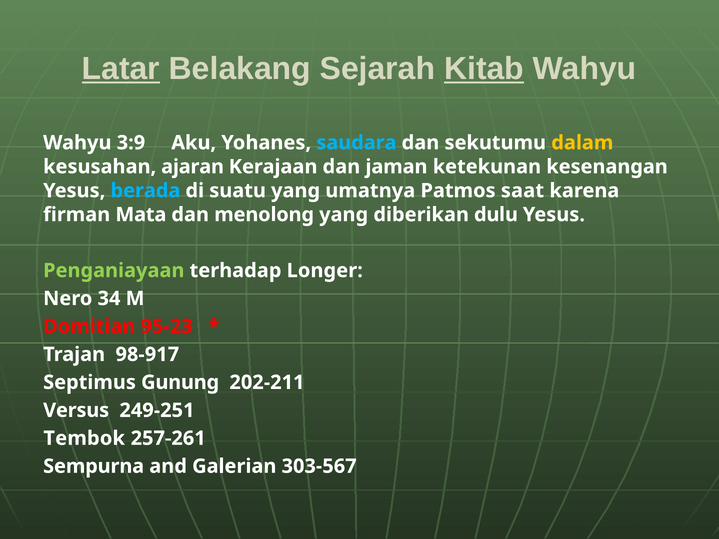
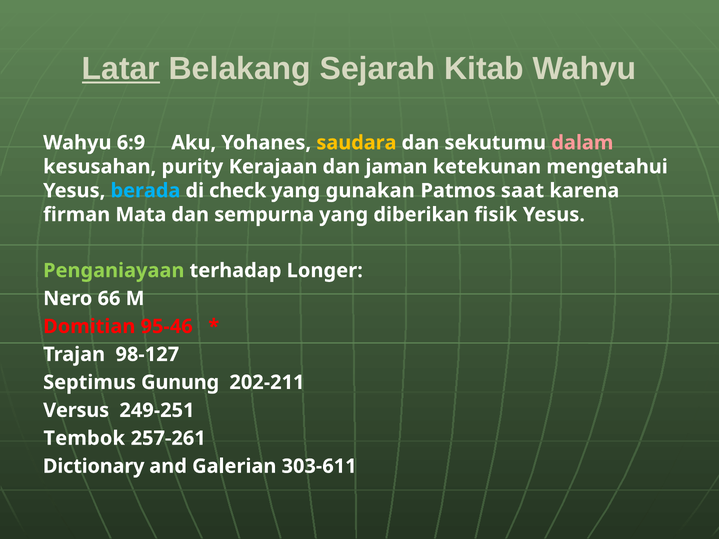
Kitab underline: present -> none
3:9: 3:9 -> 6:9
saudara colour: light blue -> yellow
dalam colour: yellow -> pink
ajaran: ajaran -> purity
kesenangan: kesenangan -> mengetahui
suatu: suatu -> check
umatnya: umatnya -> gunakan
menolong: menolong -> sempurna
dulu: dulu -> fisik
34: 34 -> 66
95-23: 95-23 -> 95-46
98-917: 98-917 -> 98-127
Sempurna: Sempurna -> Dictionary
303-567: 303-567 -> 303-611
